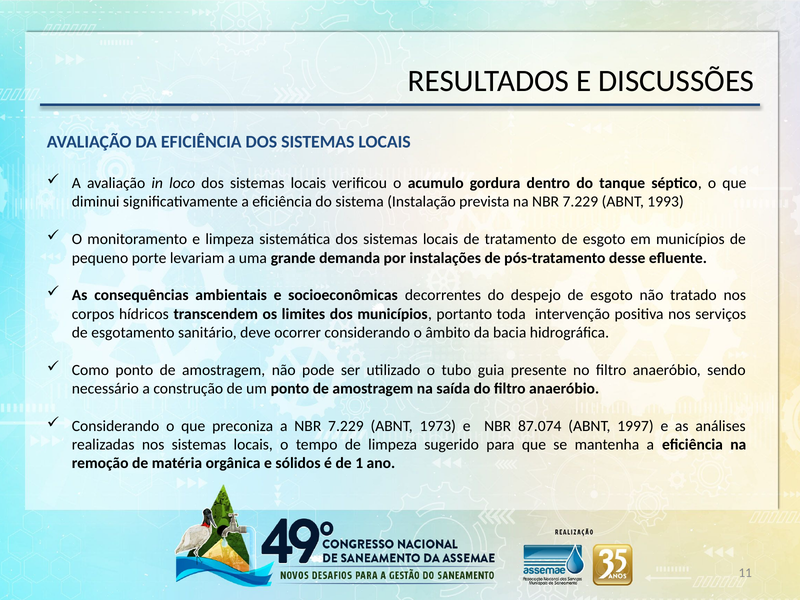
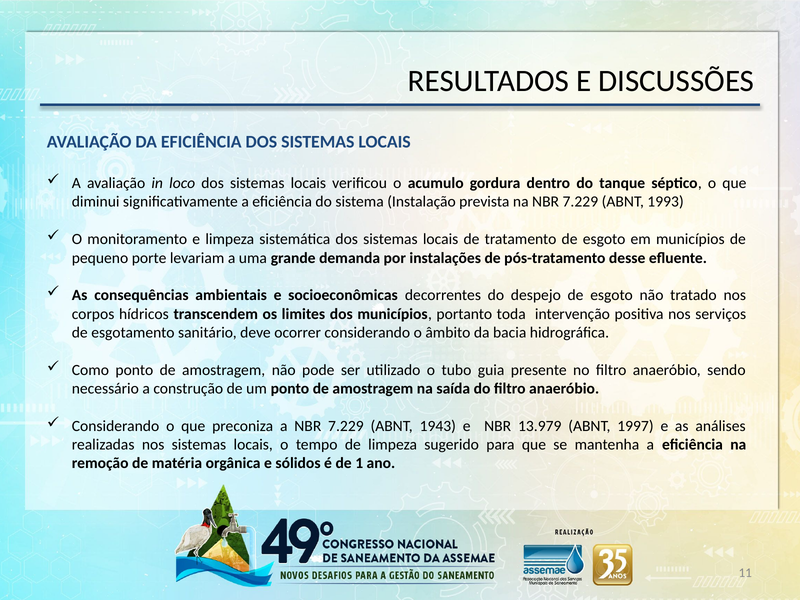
1973: 1973 -> 1943
87.074: 87.074 -> 13.979
